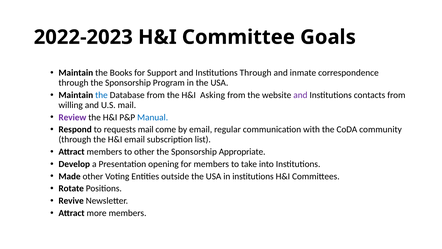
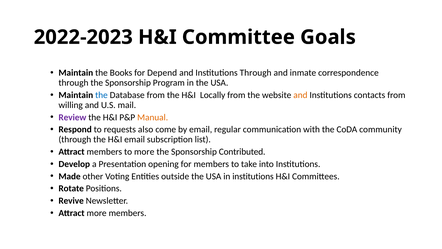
Support: Support -> Depend
Asking: Asking -> Locally
and at (300, 95) colour: purple -> orange
Manual colour: blue -> orange
requests mail: mail -> also
to other: other -> more
Appropriate: Appropriate -> Contributed
